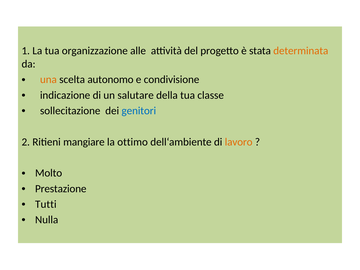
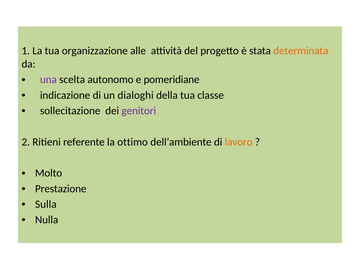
una colour: orange -> purple
condivisione: condivisione -> pomeridiane
salutare: salutare -> dialoghi
genitori colour: blue -> purple
mangiare: mangiare -> referente
Tutti: Tutti -> Sulla
